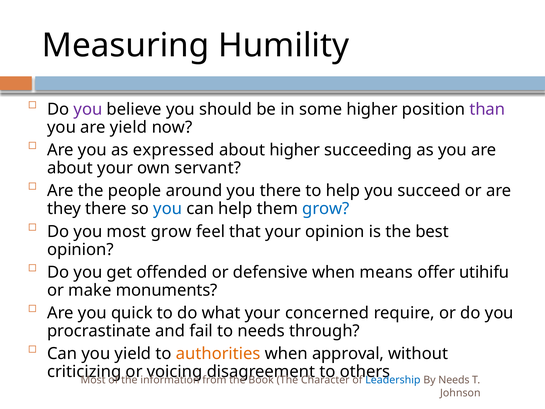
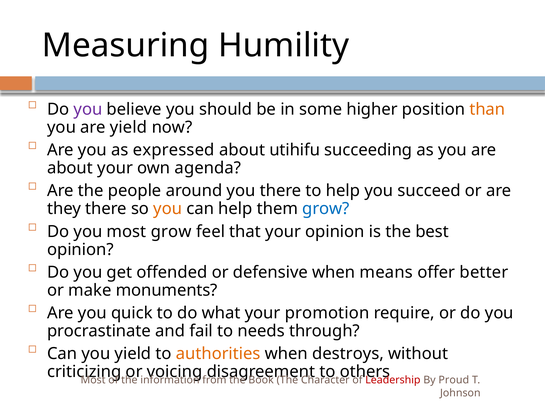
than colour: purple -> orange
about higher: higher -> utihifu
servant: servant -> agenda
you at (168, 209) colour: blue -> orange
utihifu: utihifu -> better
concerned: concerned -> promotion
approval: approval -> destroys
Leadership colour: blue -> red
By Needs: Needs -> Proud
